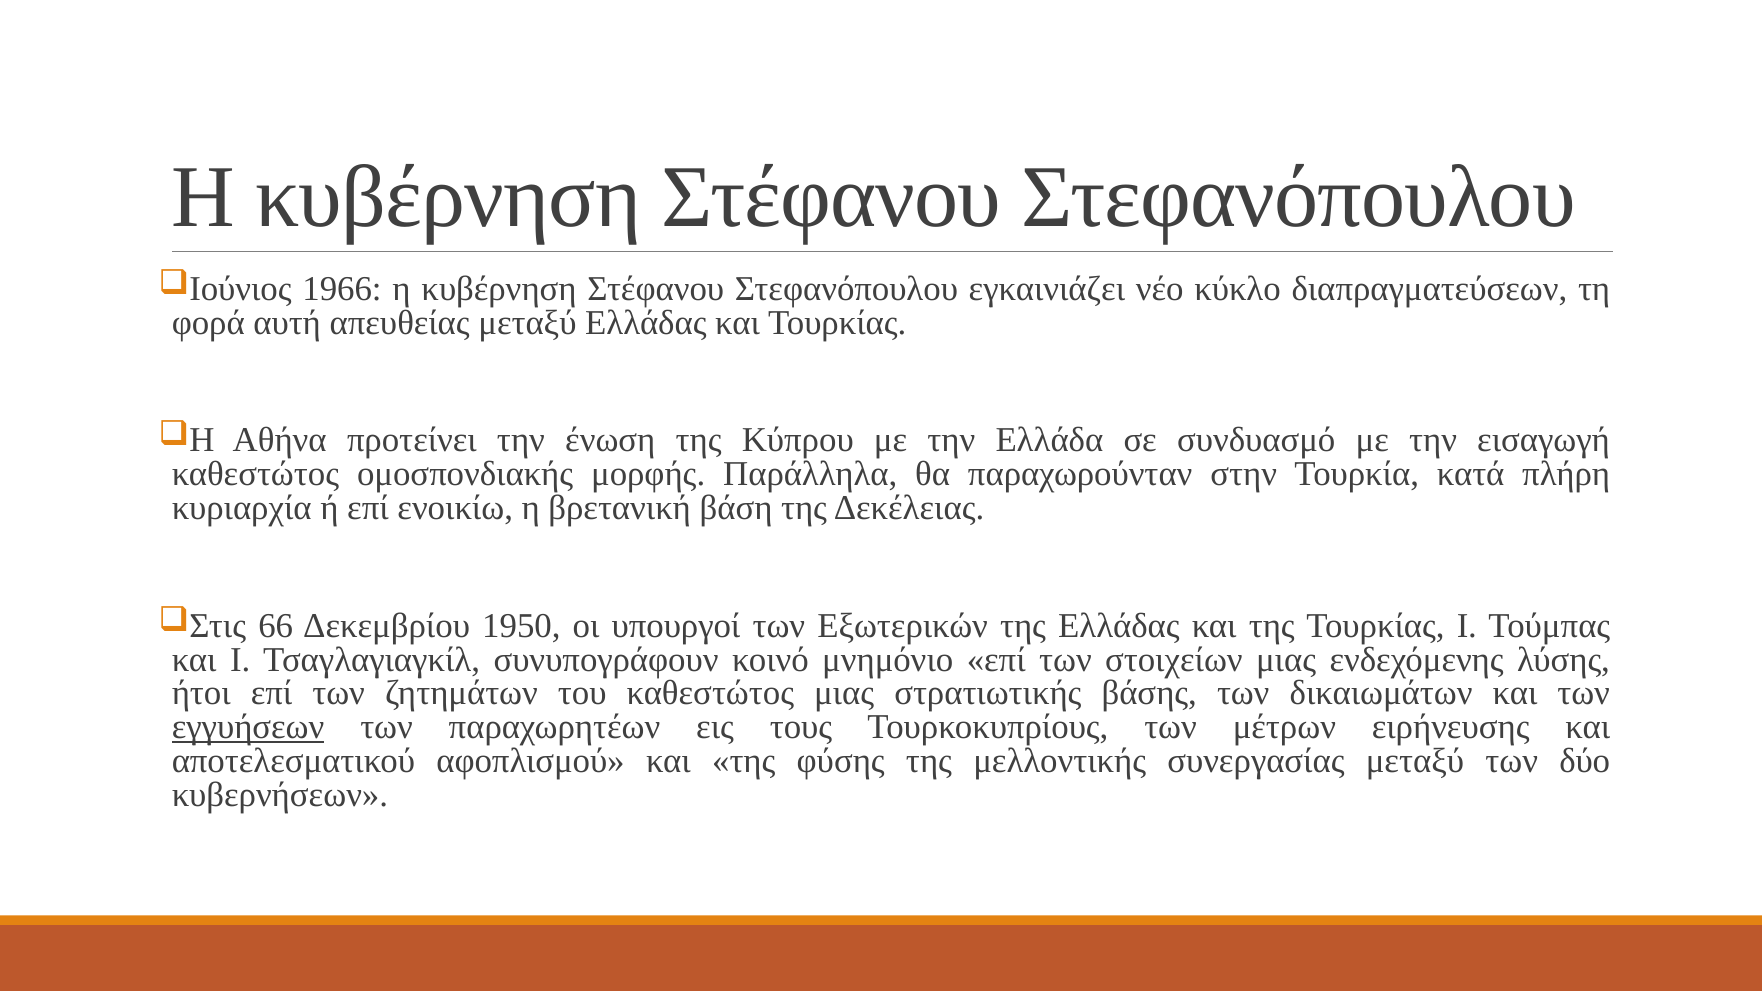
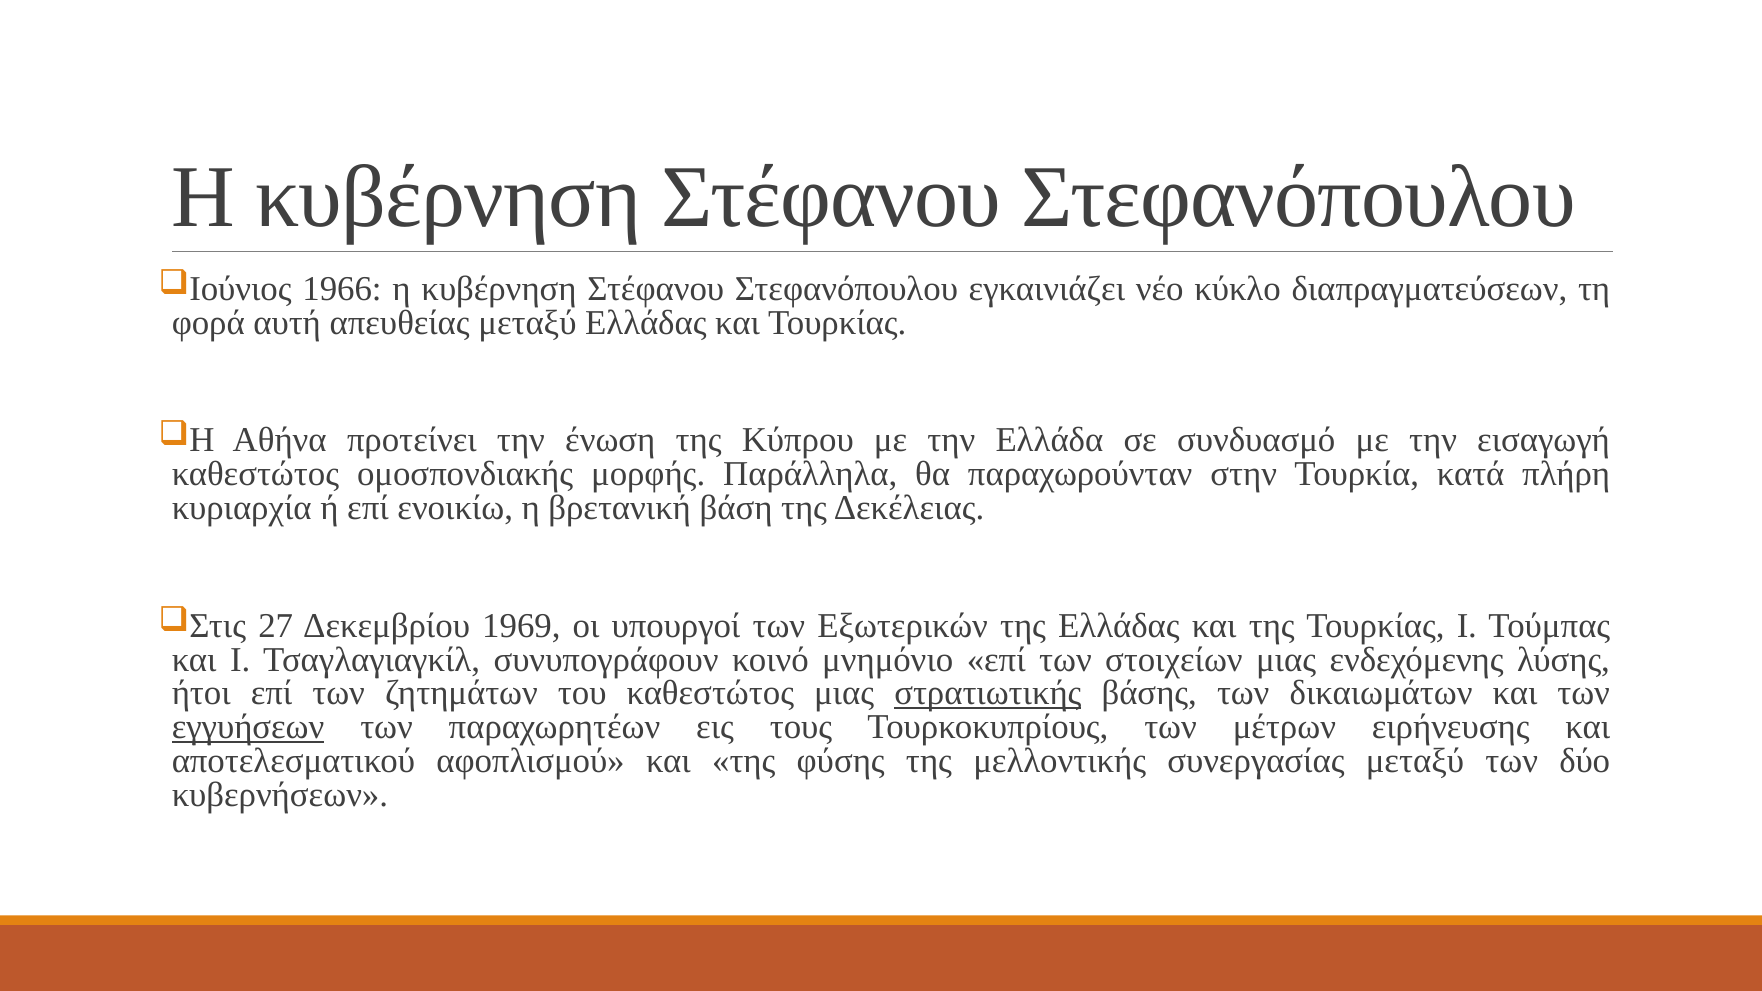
66: 66 -> 27
1950: 1950 -> 1969
στρατιωτικής underline: none -> present
